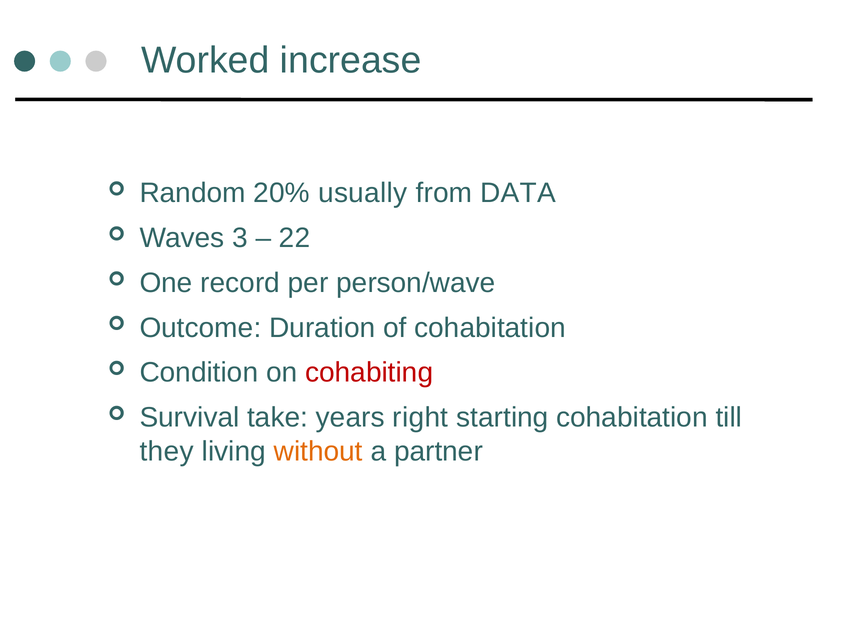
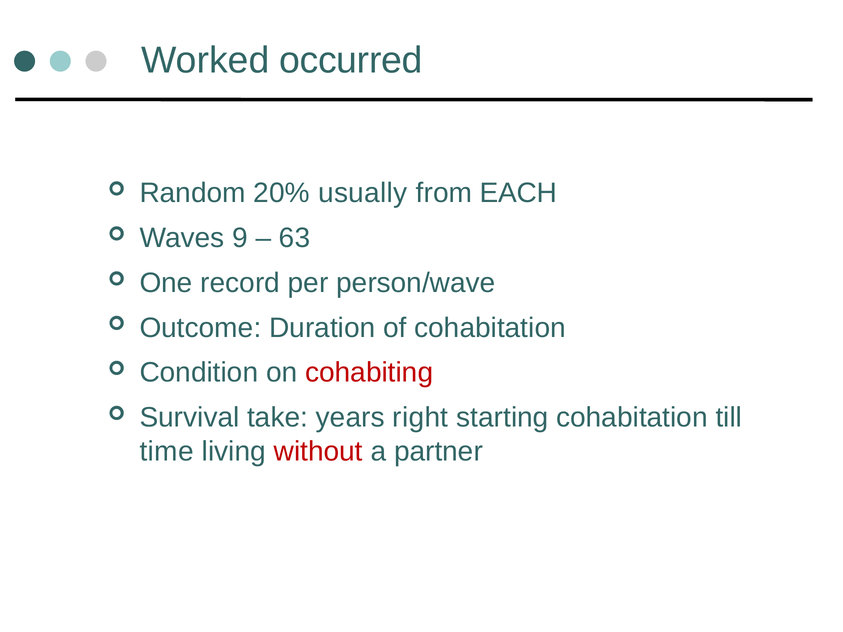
increase: increase -> occurred
DATA: DATA -> EACH
3: 3 -> 9
22: 22 -> 63
they: they -> time
without colour: orange -> red
